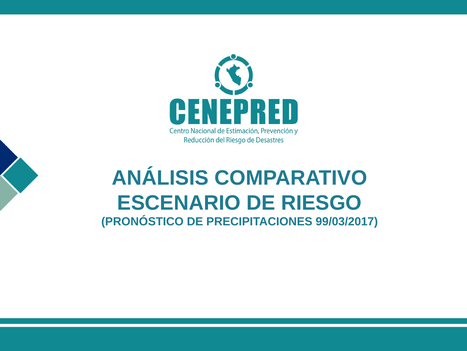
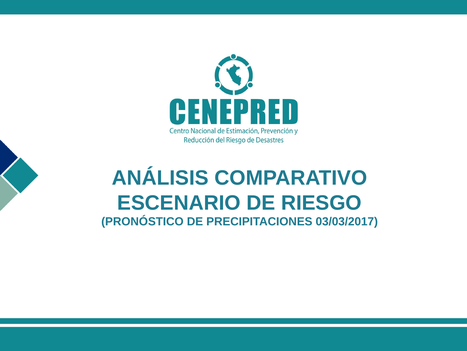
99/03/2017: 99/03/2017 -> 03/03/2017
